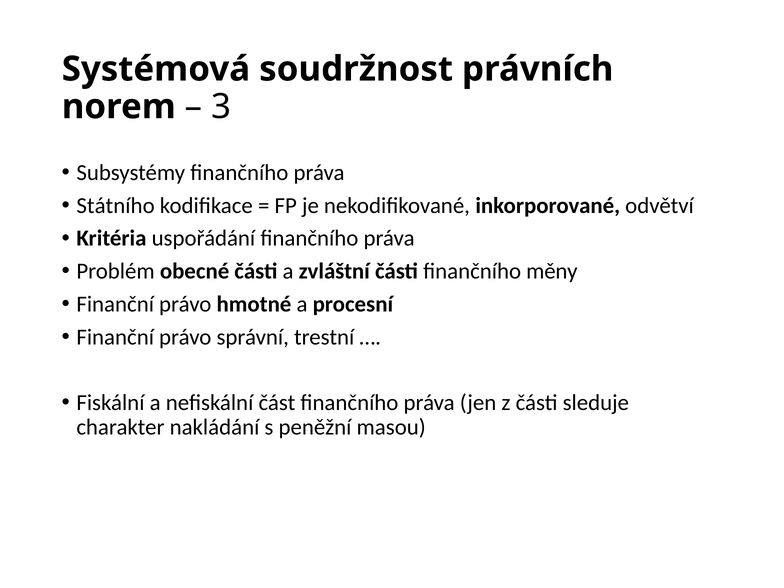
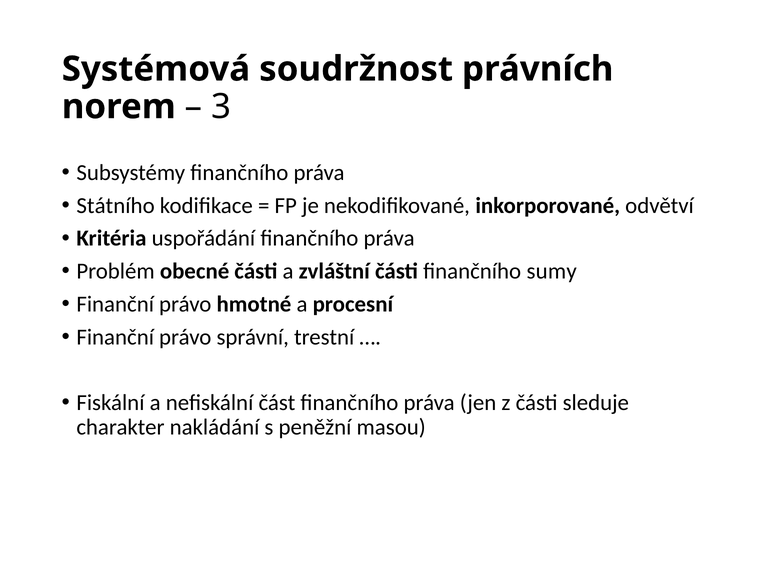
měny: měny -> sumy
